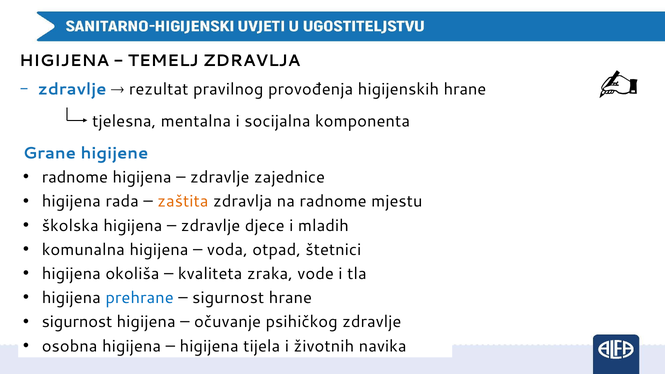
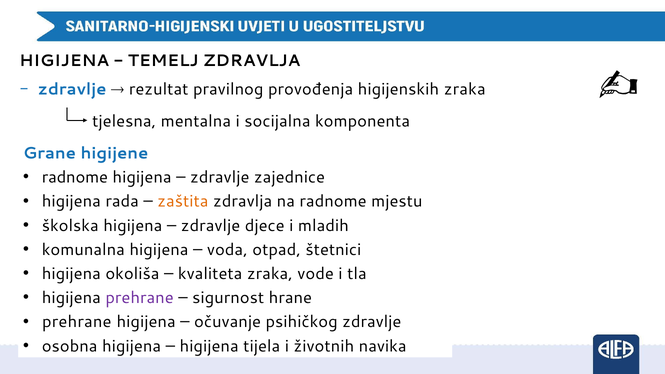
higijenskih hrane: hrane -> zraka
prehrane at (140, 298) colour: blue -> purple
sigurnost at (77, 322): sigurnost -> prehrane
